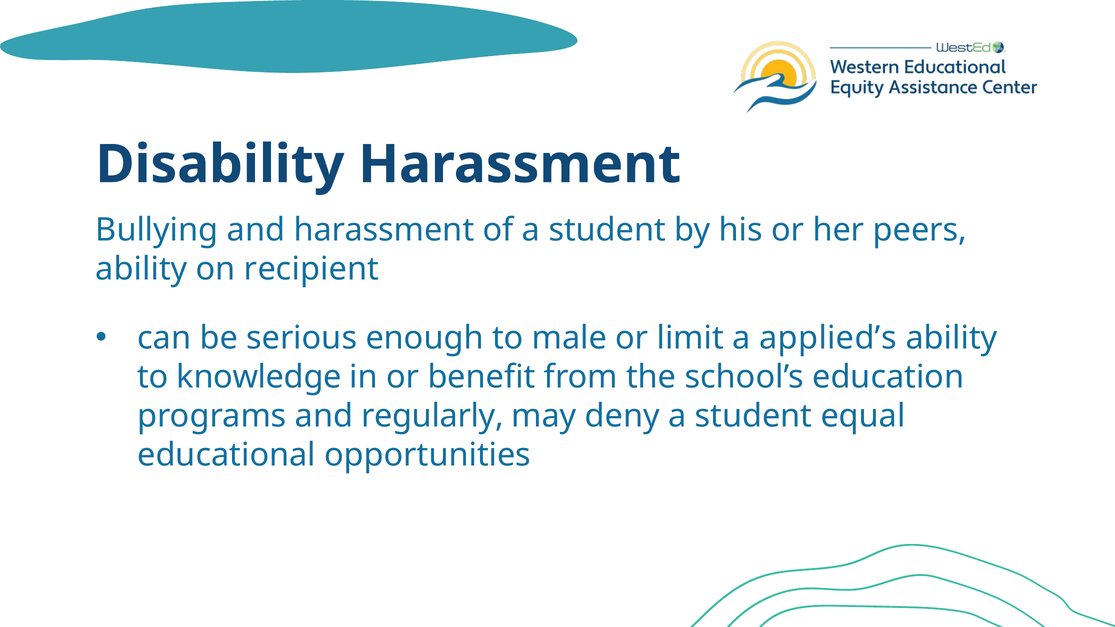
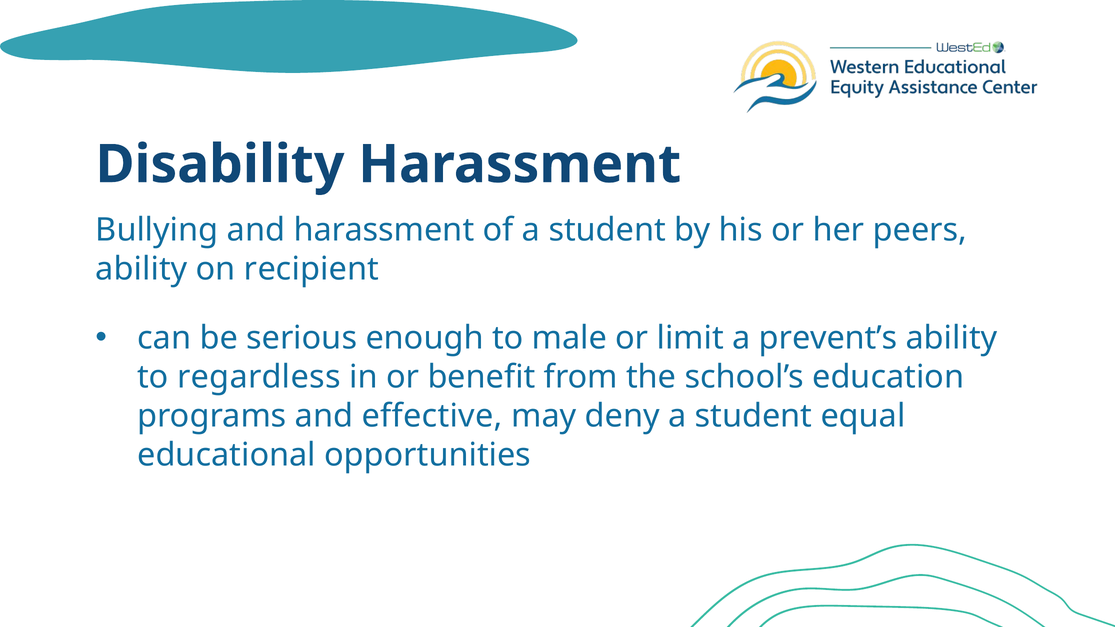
applied’s: applied’s -> prevent’s
knowledge: knowledge -> regardless
regularly: regularly -> effective
